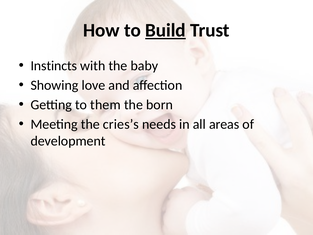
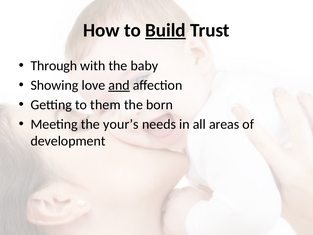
Instincts: Instincts -> Through
and underline: none -> present
cries’s: cries’s -> your’s
